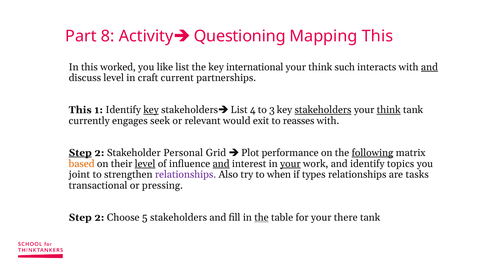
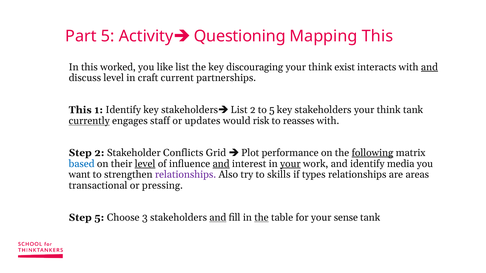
Part 8: 8 -> 5
international: international -> discouraging
such: such -> exist
key at (151, 110) underline: present -> none
List 4: 4 -> 2
to 3: 3 -> 5
stakeholders at (323, 110) underline: present -> none
think at (389, 110) underline: present -> none
currently underline: none -> present
seek: seek -> staff
relevant: relevant -> updates
exit: exit -> risk
Step at (80, 153) underline: present -> none
Personal: Personal -> Conflicts
based colour: orange -> blue
topics: topics -> media
joint: joint -> want
when: when -> skills
tasks: tasks -> areas
2 at (99, 218): 2 -> 5
5: 5 -> 3
and at (218, 218) underline: none -> present
there: there -> sense
